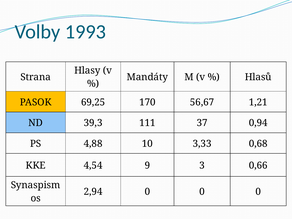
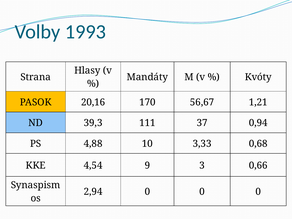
Hlasů: Hlasů -> Kvóty
69,25: 69,25 -> 20,16
